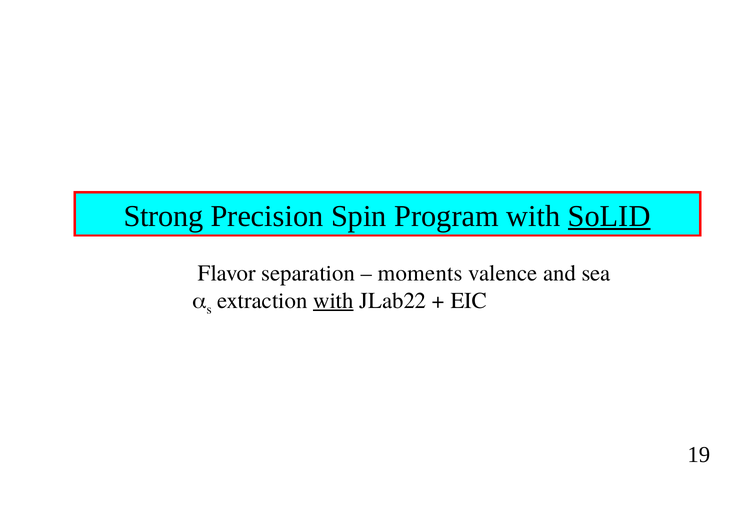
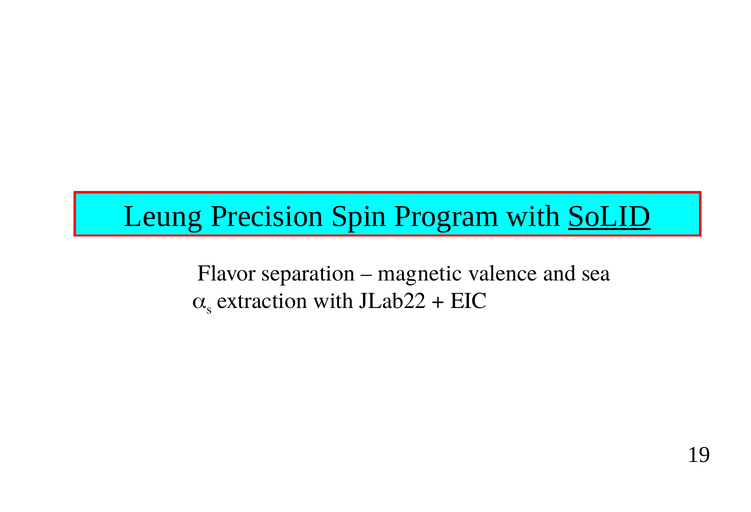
Strong: Strong -> Leung
moments: moments -> magnetic
with at (333, 301) underline: present -> none
